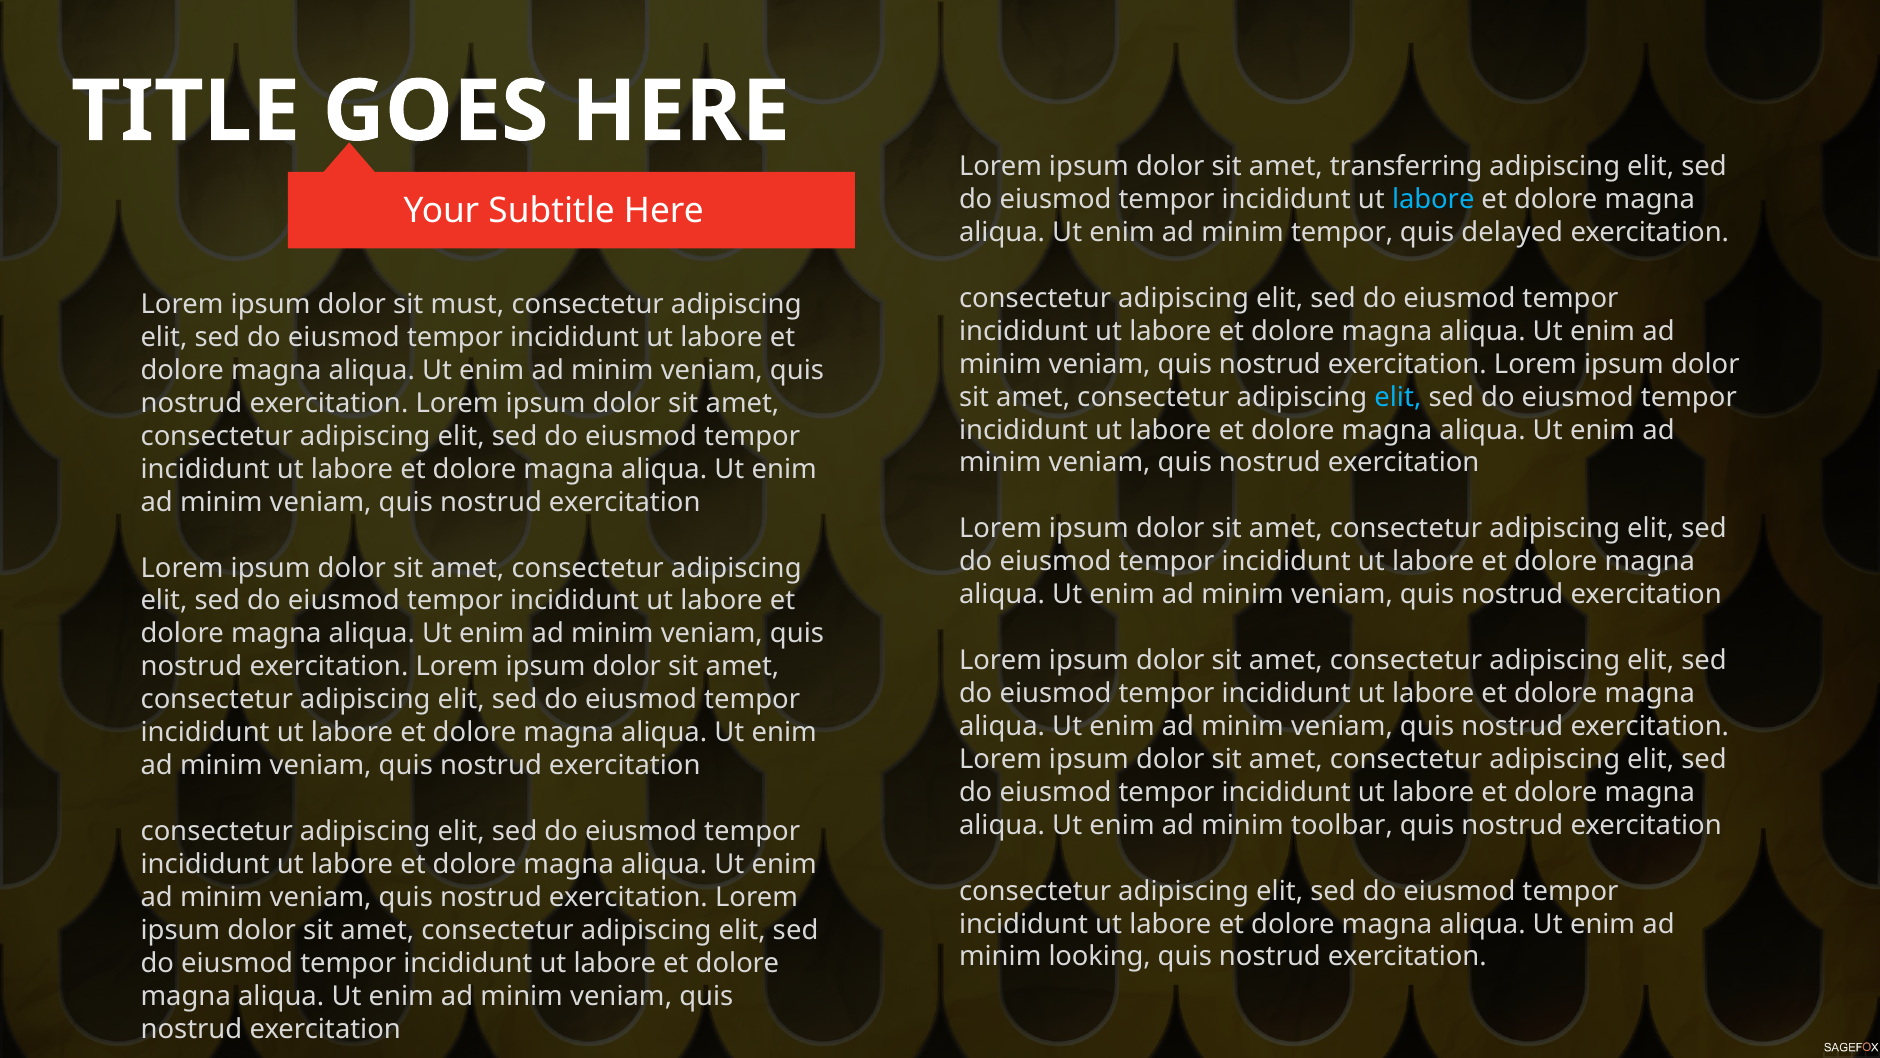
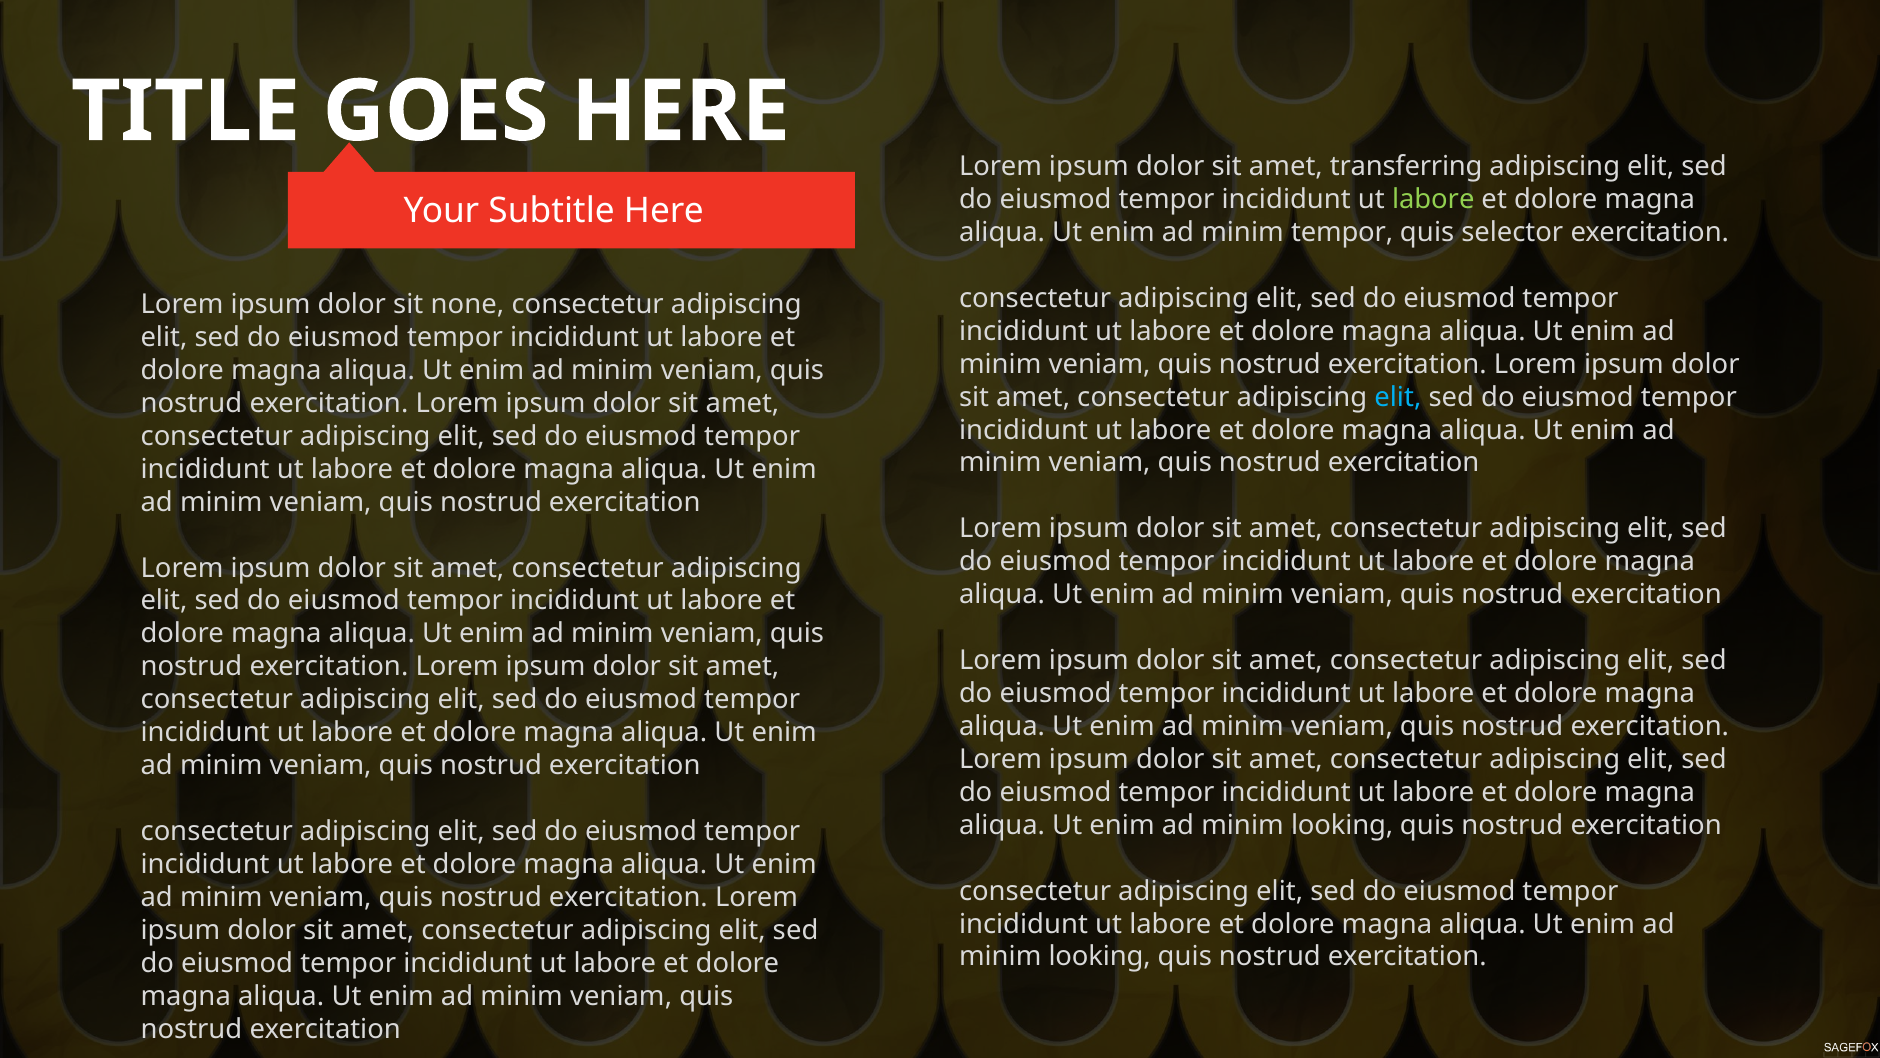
labore at (1433, 199) colour: light blue -> light green
delayed: delayed -> selector
must: must -> none
toolbar at (1342, 825): toolbar -> looking
